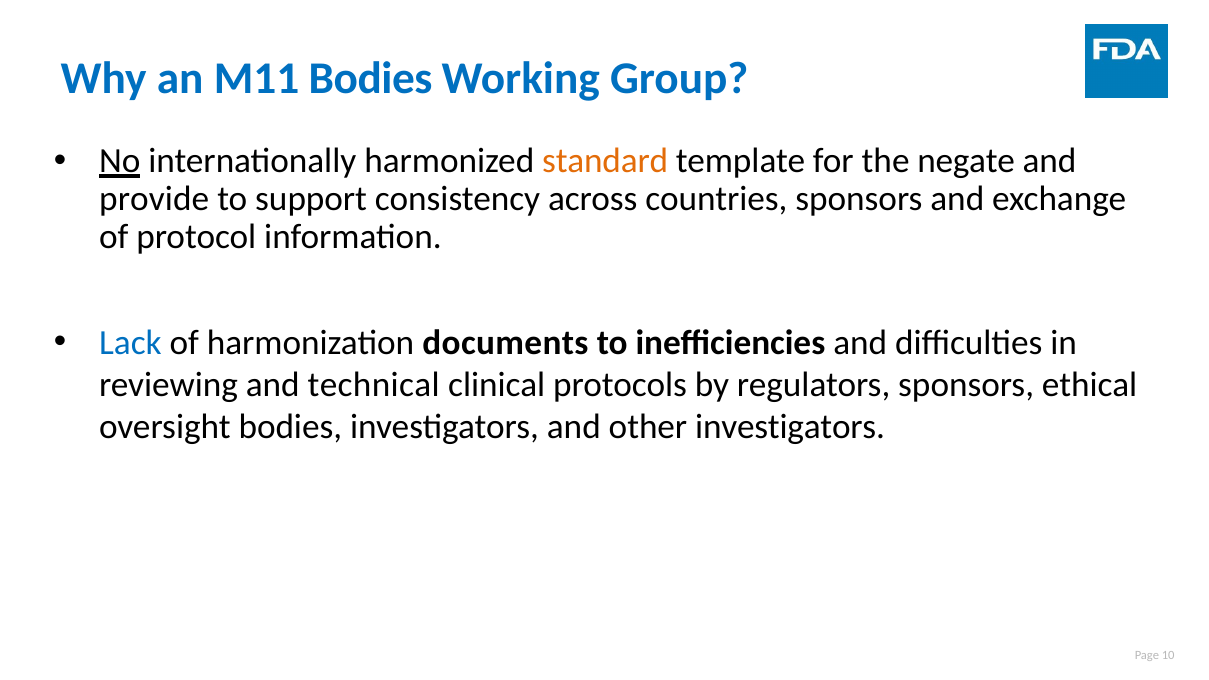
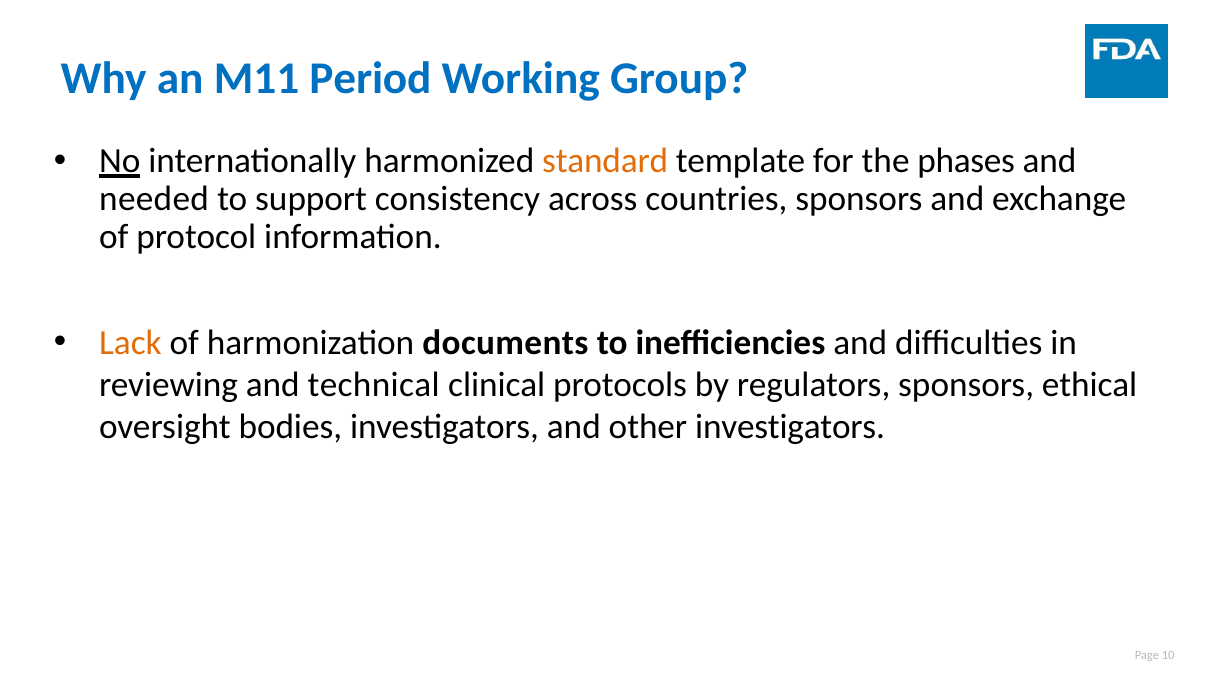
M11 Bodies: Bodies -> Period
negate: negate -> phases
provide: provide -> needed
Lack colour: blue -> orange
